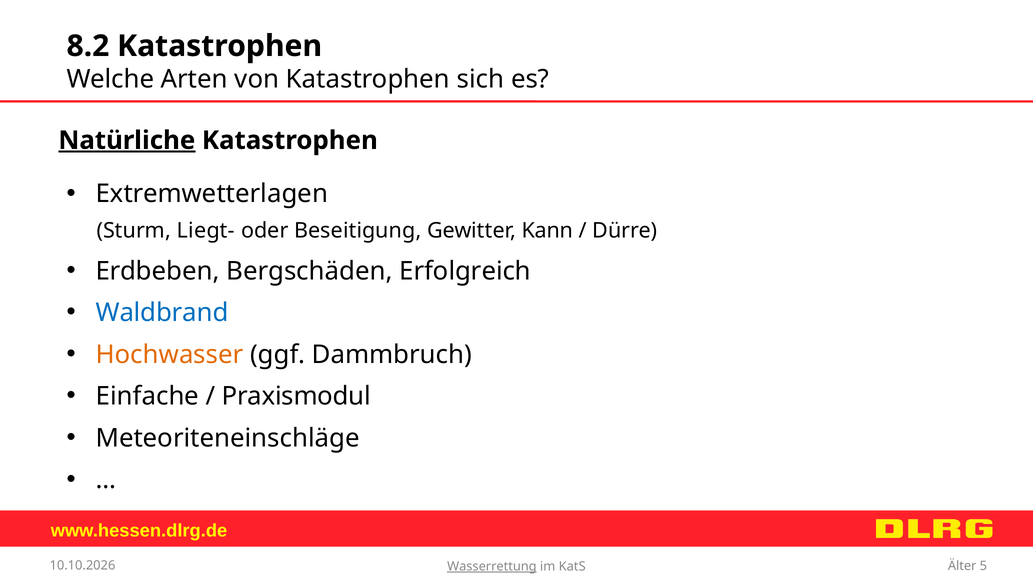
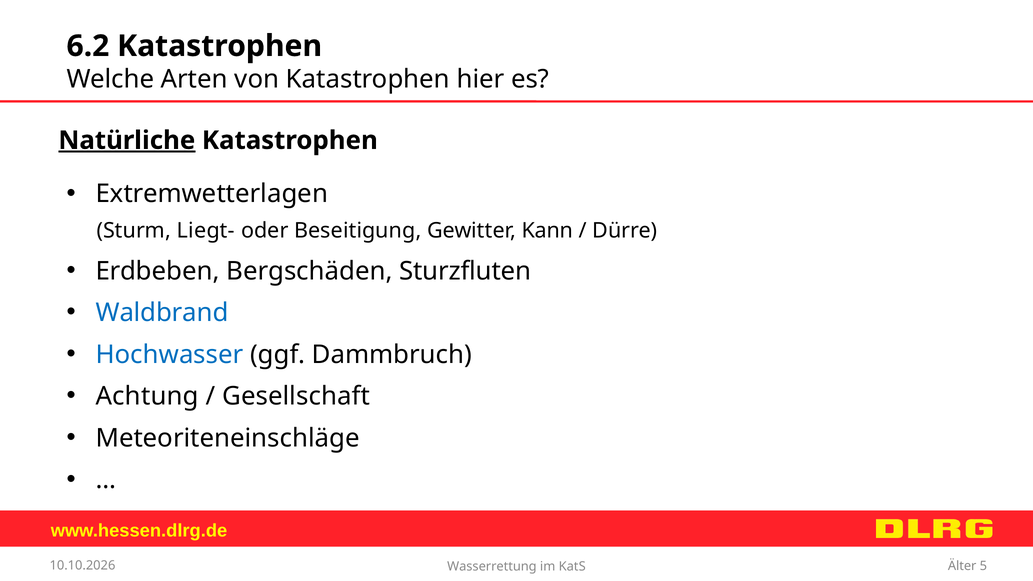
8.2: 8.2 -> 6.2
sich: sich -> hier
Erfolgreich: Erfolgreich -> Sturzfluten
Hochwasser colour: orange -> blue
Einfache: Einfache -> Achtung
Praxismodul: Praxismodul -> Gesellschaft
Wasserrettung underline: present -> none
